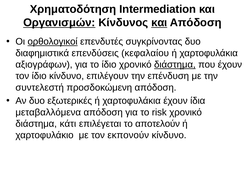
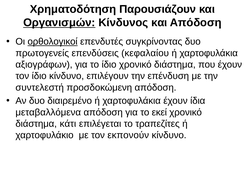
Intermediation: Intermediation -> Παρουσιάζουν
και at (159, 23) underline: present -> none
διαφημιστικά: διαφημιστικά -> πρωτογενείς
διάστημα at (175, 64) underline: present -> none
εξωτερικές: εξωτερικές -> διαιρεμένο
risk: risk -> εκεί
αποτελούν: αποτελούν -> τραπεζίτες
